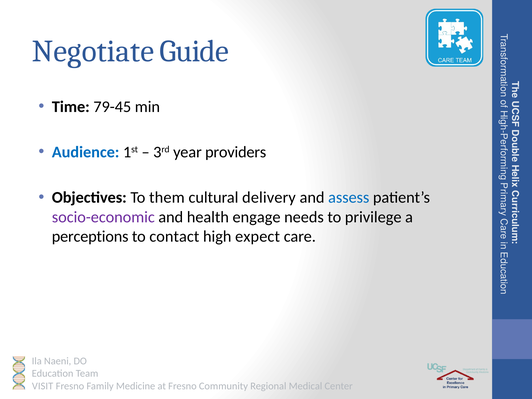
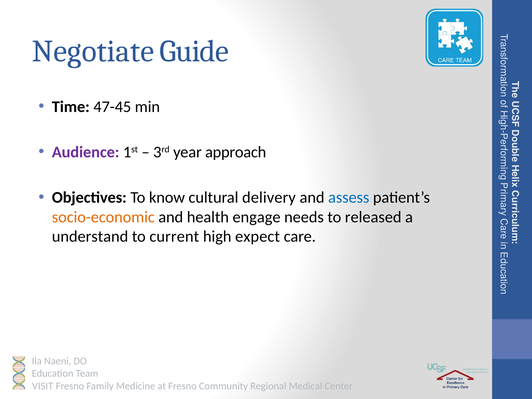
79-45: 79-45 -> 47-45
Audience colour: blue -> purple
providers: providers -> approach
them: them -> know
socio-economic colour: purple -> orange
privilege: privilege -> released
perceptions: perceptions -> understand
contact: contact -> current
